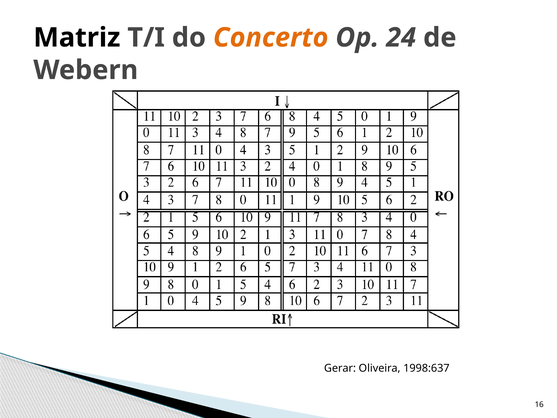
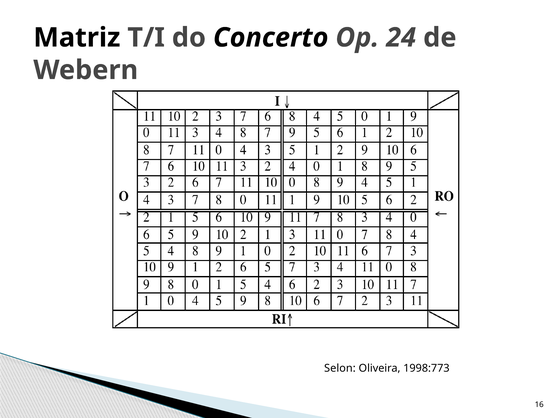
Concerto colour: orange -> black
Gerar: Gerar -> Selon
1998:637: 1998:637 -> 1998:773
